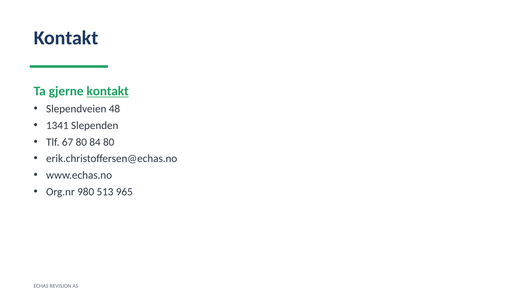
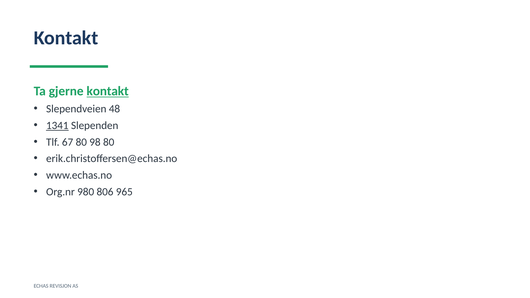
1341 underline: none -> present
84: 84 -> 98
513: 513 -> 806
